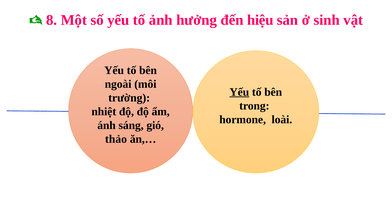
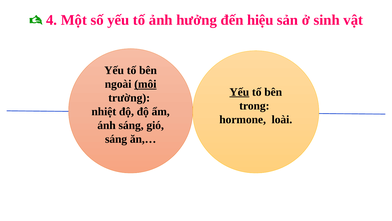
8: 8 -> 4
môi underline: none -> present
thảo at (116, 139): thảo -> sáng
